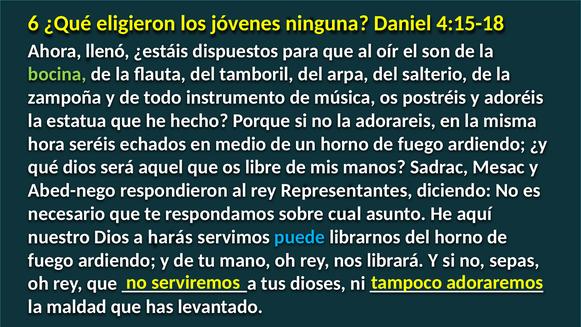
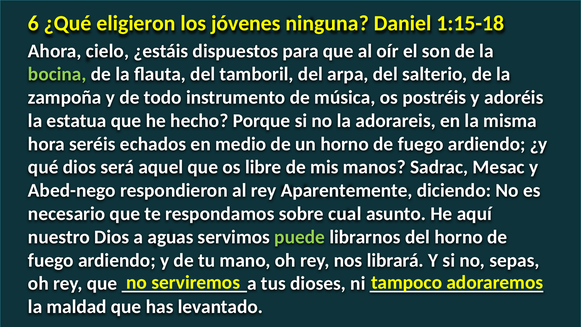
4:15-18: 4:15-18 -> 1:15-18
llenó: llenó -> cielo
Representantes: Representantes -> Aparentemente
harás: harás -> aguas
puede colour: light blue -> light green
